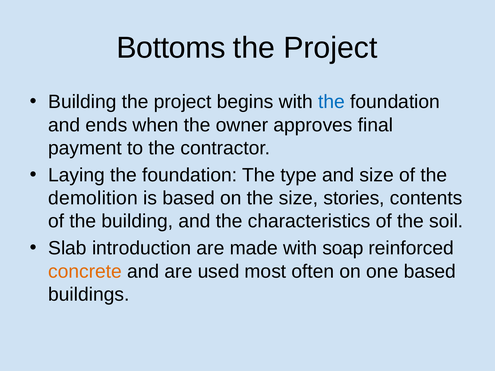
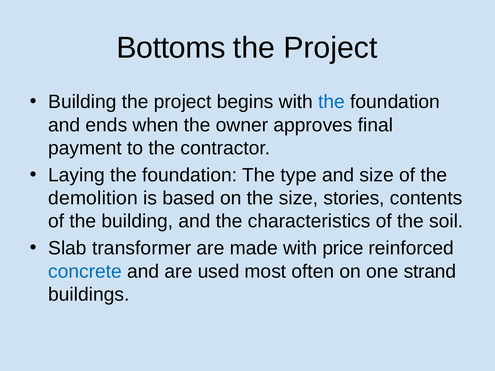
introduction: introduction -> transformer
soap: soap -> price
concrete colour: orange -> blue
one based: based -> strand
